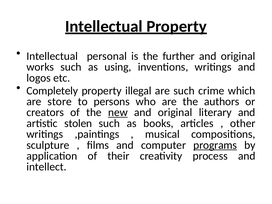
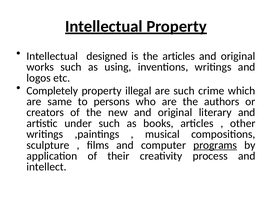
personal: personal -> designed
the further: further -> articles
store: store -> same
new underline: present -> none
stolen: stolen -> under
